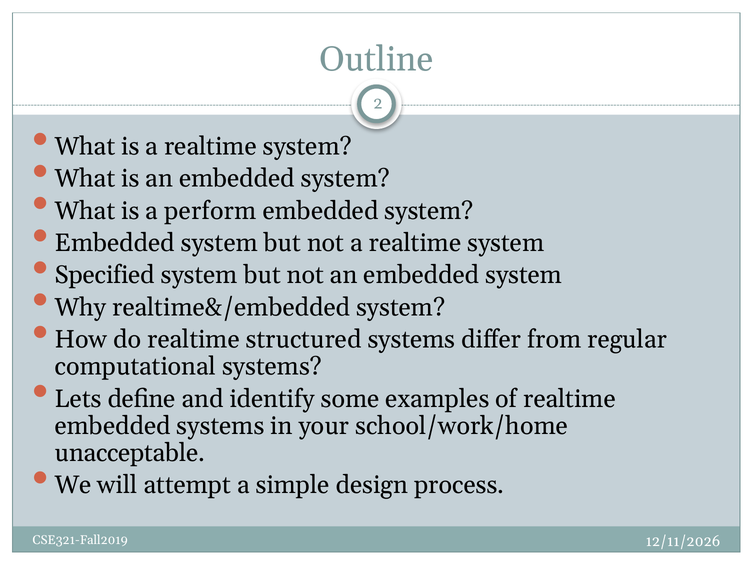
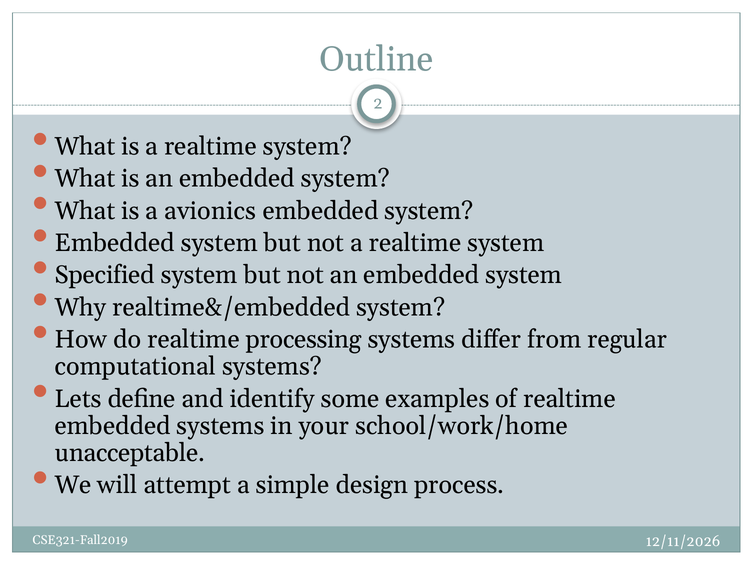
perform: perform -> avionics
structured: structured -> processing
